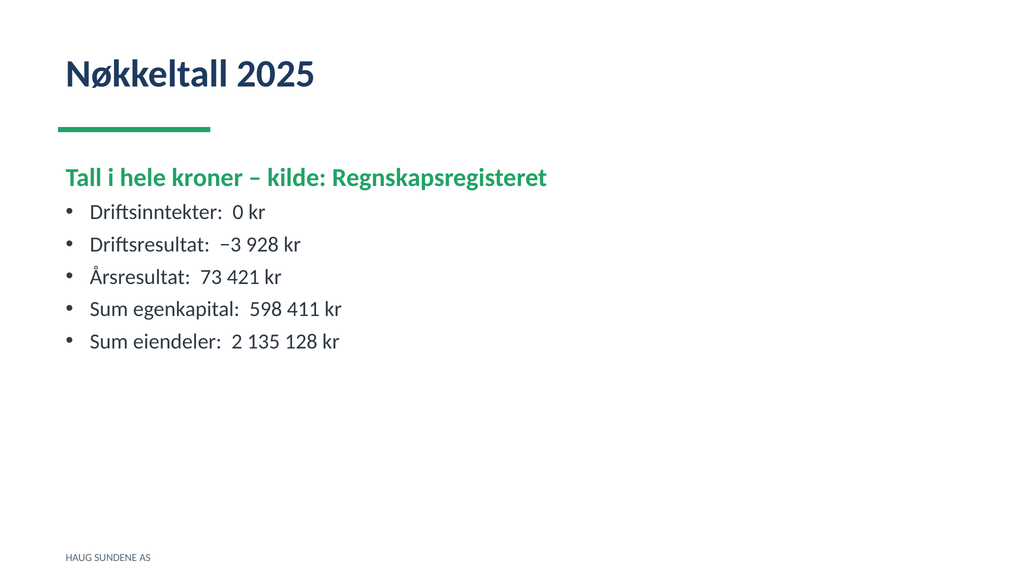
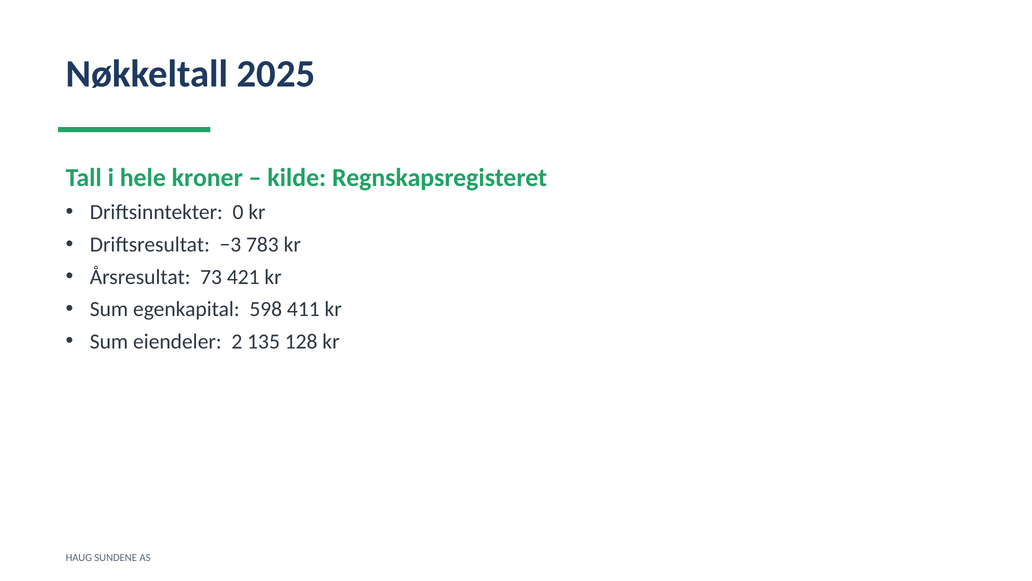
928: 928 -> 783
